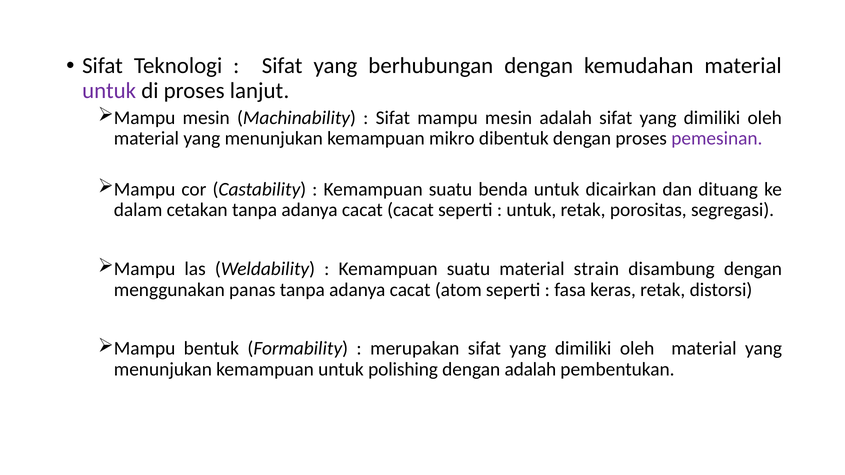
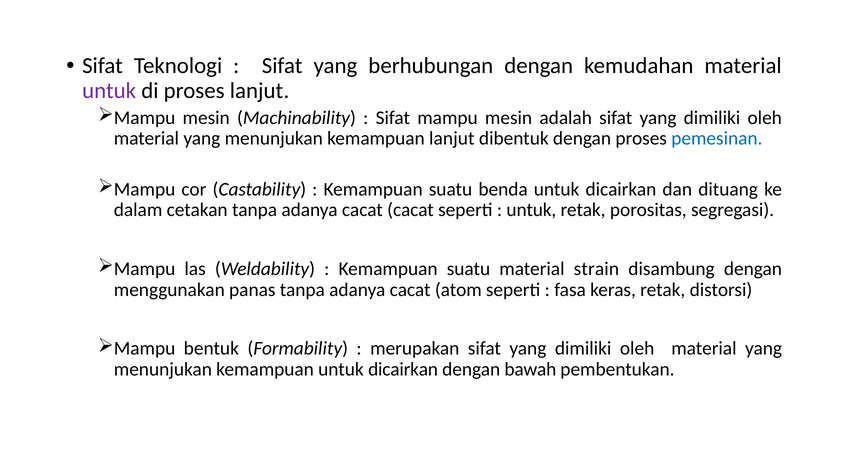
kemampuan mikro: mikro -> lanjut
pemesinan colour: purple -> blue
kemampuan untuk polishing: polishing -> dicairkan
dengan adalah: adalah -> bawah
